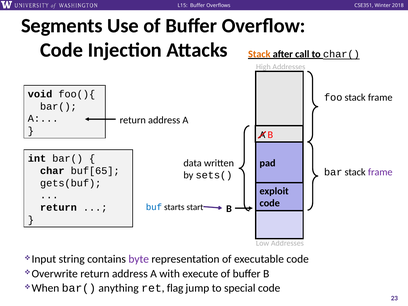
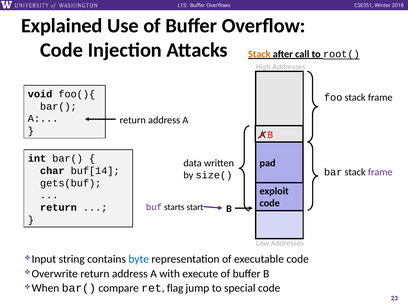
Segments: Segments -> Explained
char(: char( -> root(
buf[65: buf[65 -> buf[14
sets(: sets( -> size(
buf colour: blue -> purple
byte colour: purple -> blue
anything: anything -> compare
